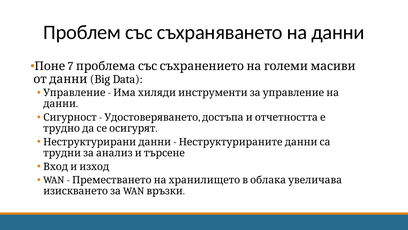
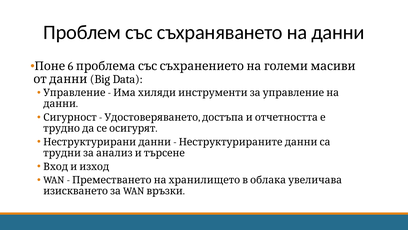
7: 7 -> 6
